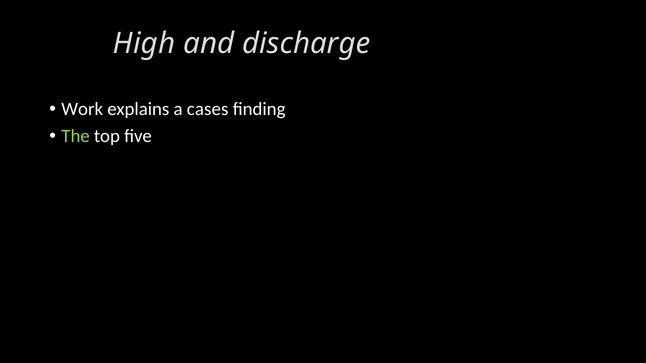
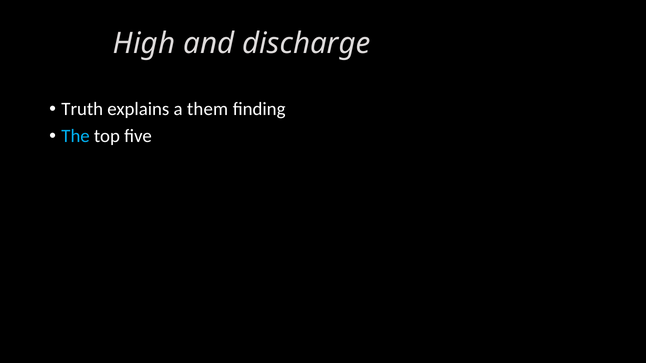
Work: Work -> Truth
cases: cases -> them
The colour: light green -> light blue
